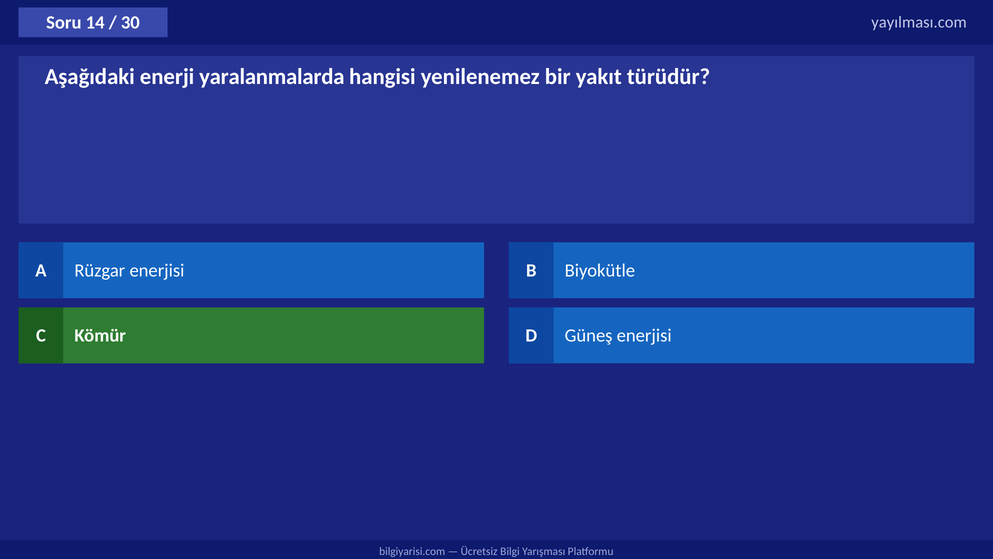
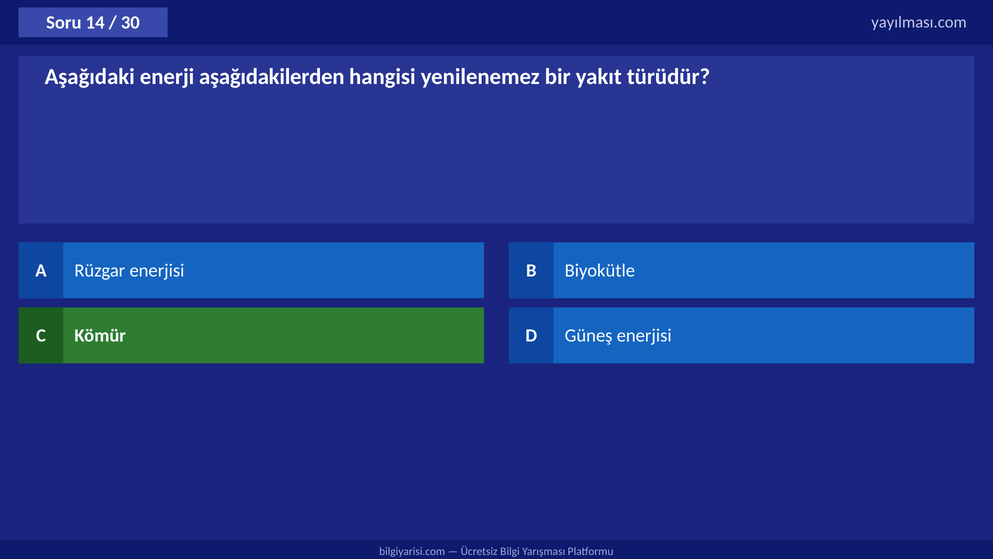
yaralanmalarda: yaralanmalarda -> aşağıdakilerden
